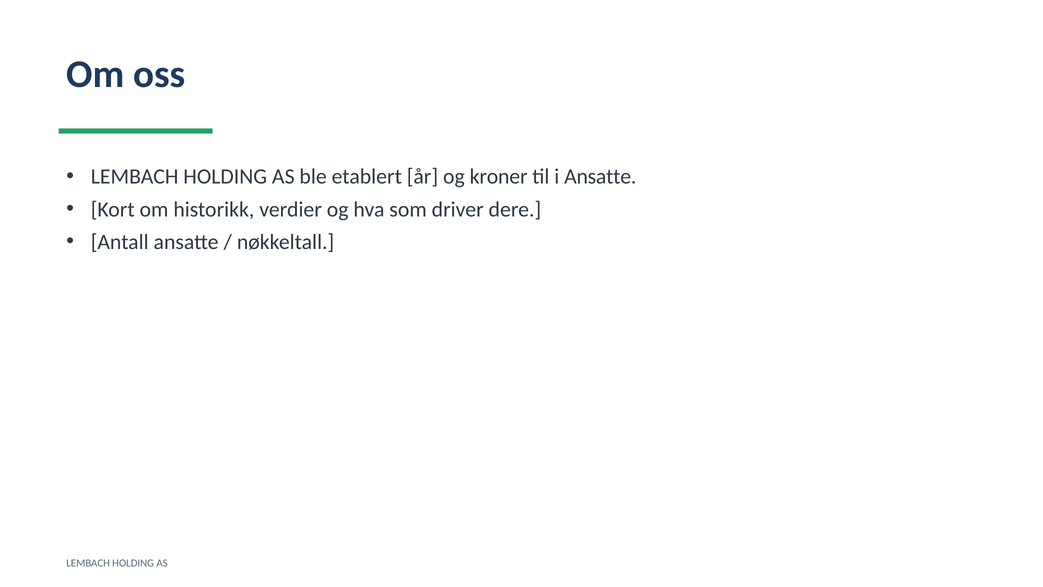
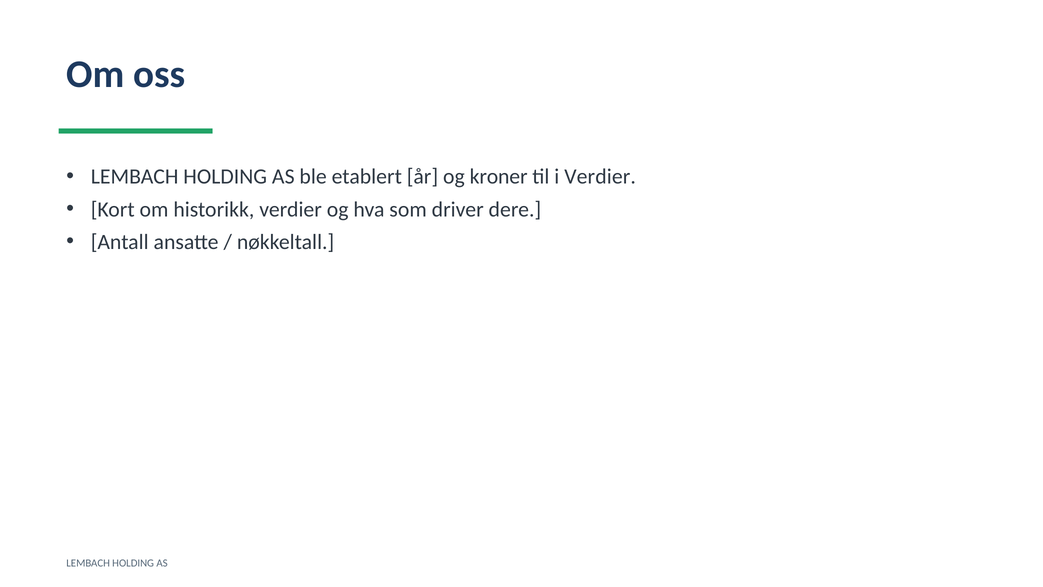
i Ansatte: Ansatte -> Verdier
